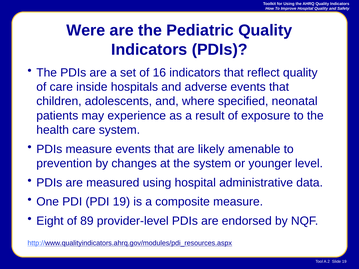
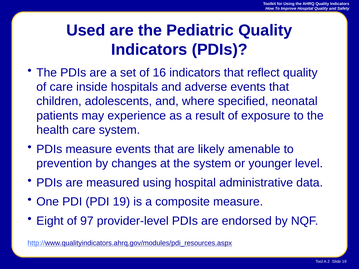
Were: Were -> Used
89: 89 -> 97
